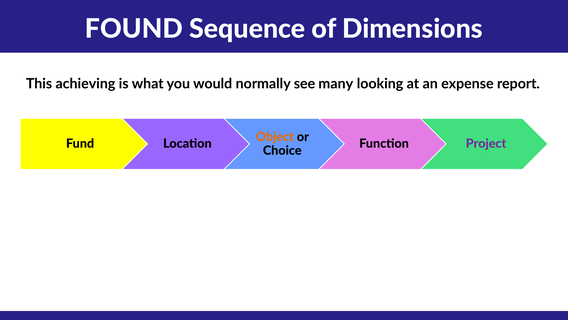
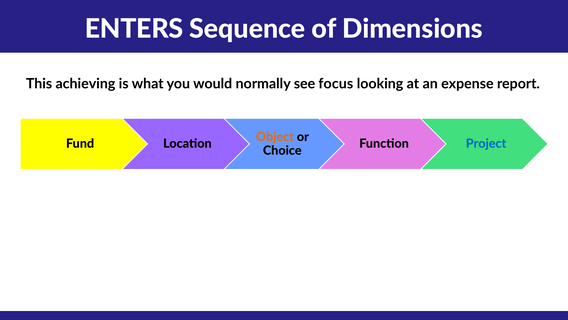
FOUND: FOUND -> ENTERS
many: many -> focus
Project colour: purple -> blue
